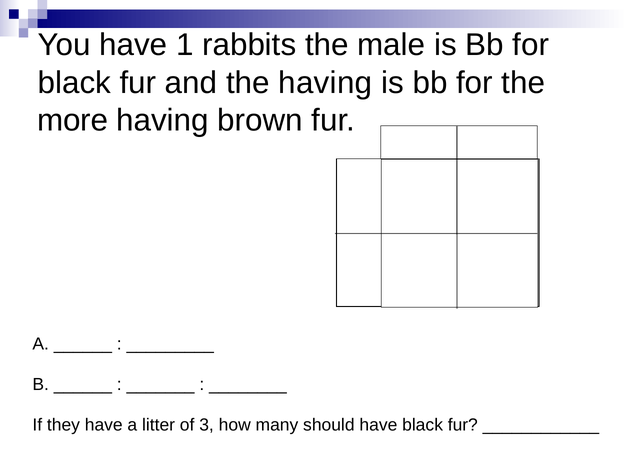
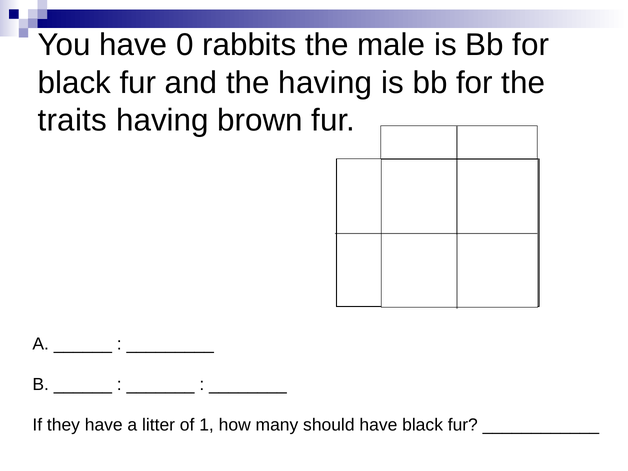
1: 1 -> 0
more: more -> traits
3: 3 -> 1
